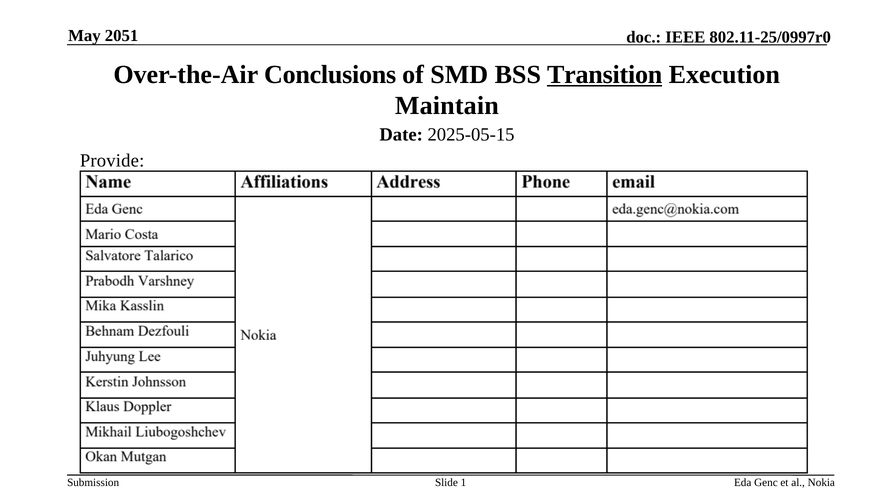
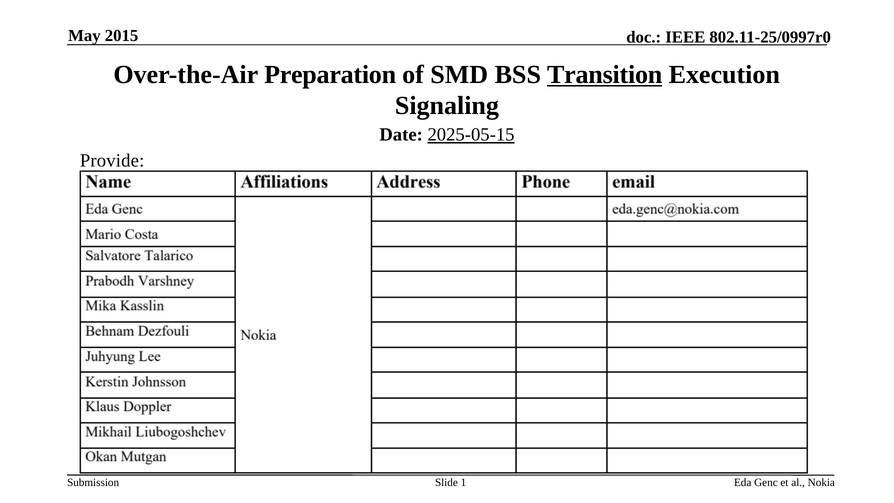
2051: 2051 -> 2015
Conclusions: Conclusions -> Preparation
Maintain: Maintain -> Signaling
2025-05-15 underline: none -> present
